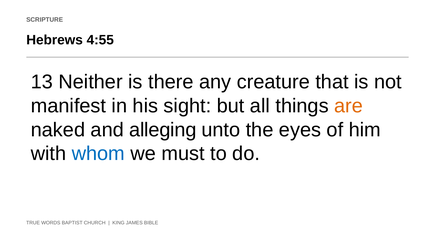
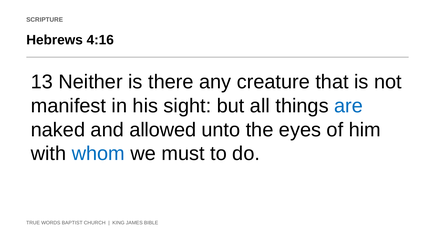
4:55: 4:55 -> 4:16
are colour: orange -> blue
alleging: alleging -> allowed
